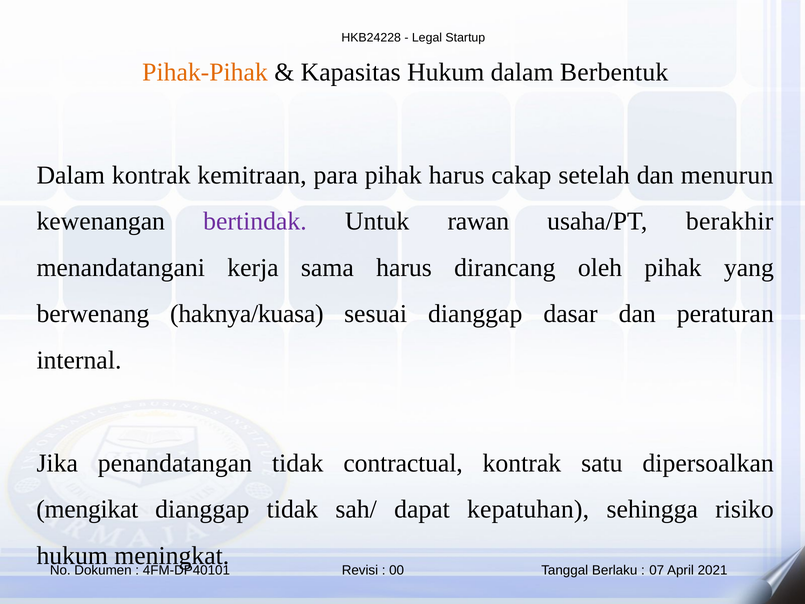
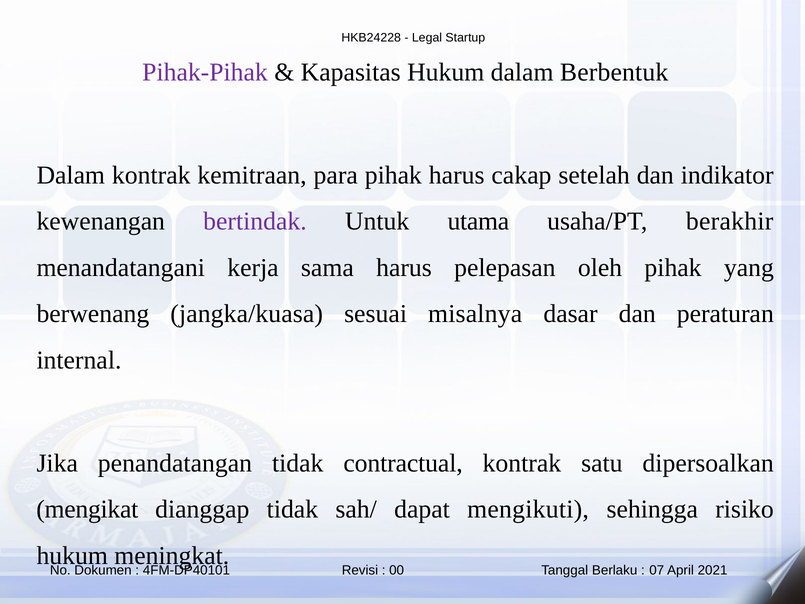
Pihak-Pihak colour: orange -> purple
menurun: menurun -> indikator
rawan: rawan -> utama
dirancang: dirancang -> pelepasan
haknya/kuasa: haknya/kuasa -> jangka/kuasa
sesuai dianggap: dianggap -> misalnya
kepatuhan: kepatuhan -> mengikuti
